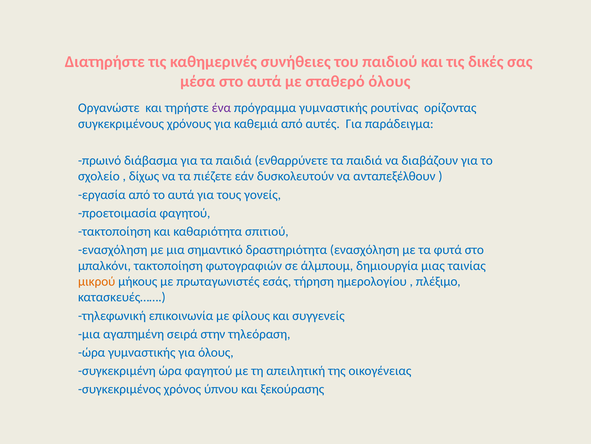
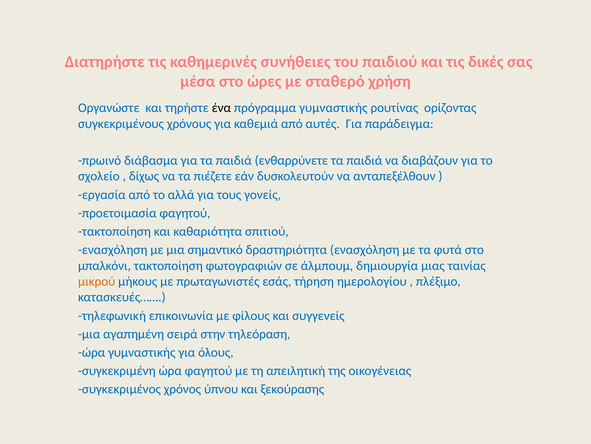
στο αυτά: αυτά -> ώρες
σταθερό όλους: όλους -> χρήση
ένα colour: purple -> black
το αυτά: αυτά -> αλλά
